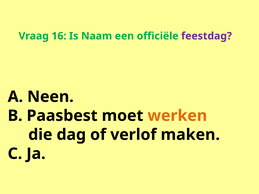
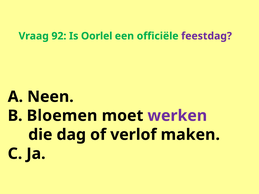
16: 16 -> 92
Naam: Naam -> Oorlel
Paasbest: Paasbest -> Bloemen
werken colour: orange -> purple
